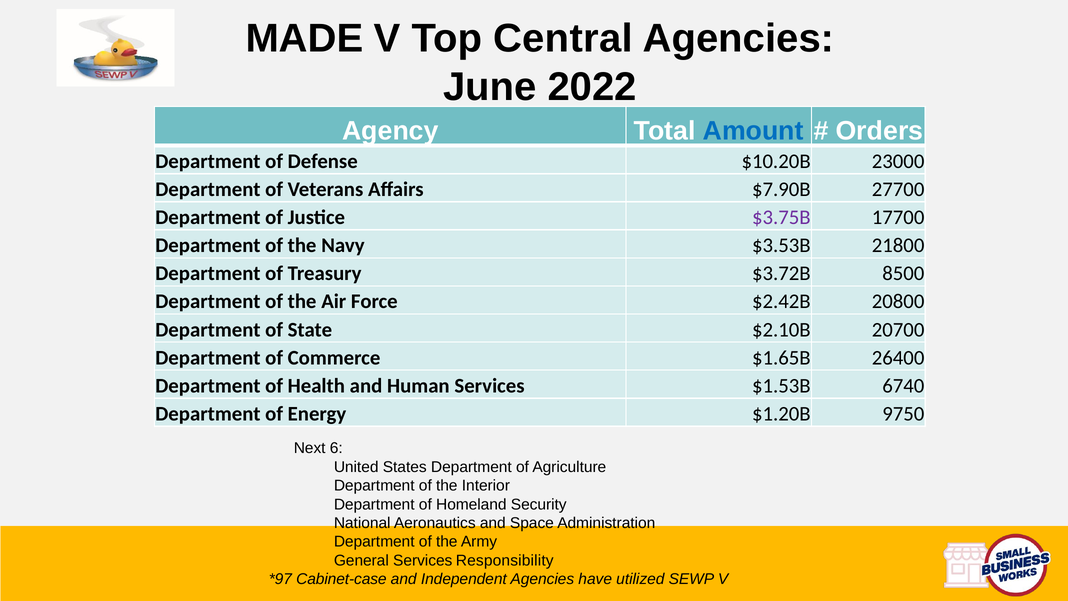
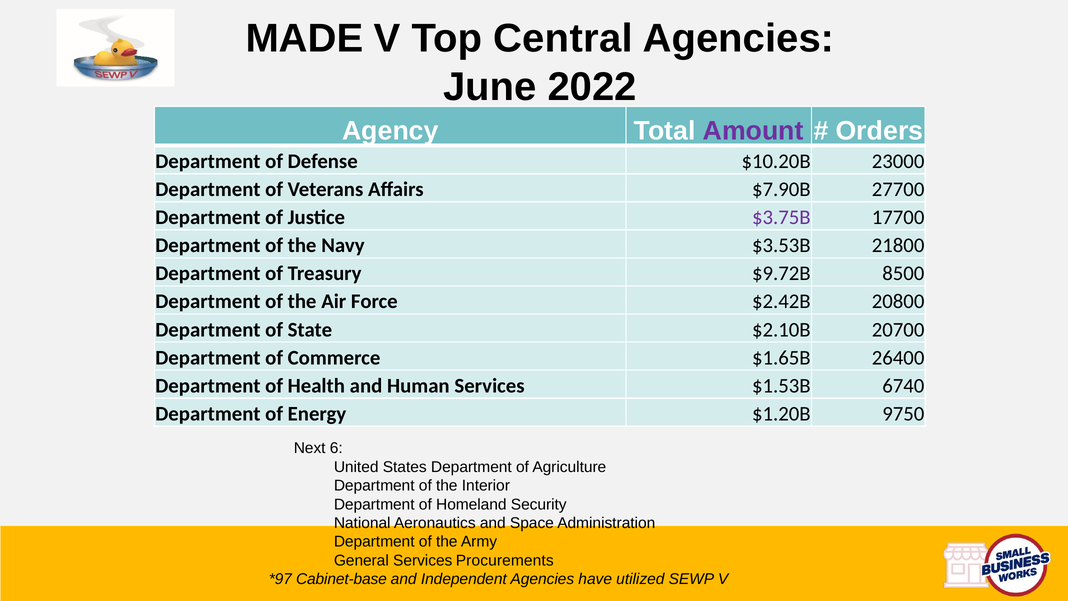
Amount colour: blue -> purple
$3.72B: $3.72B -> $9.72B
Responsibility: Responsibility -> Procurements
Cabinet-case: Cabinet-case -> Cabinet-base
